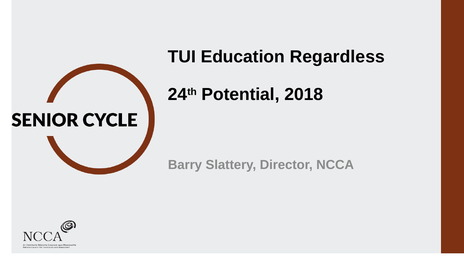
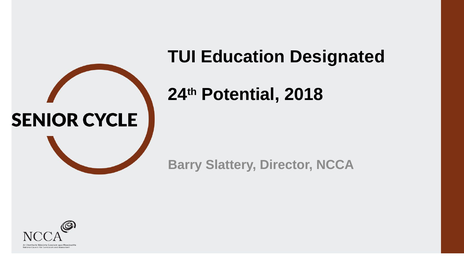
Regardless: Regardless -> Designated
